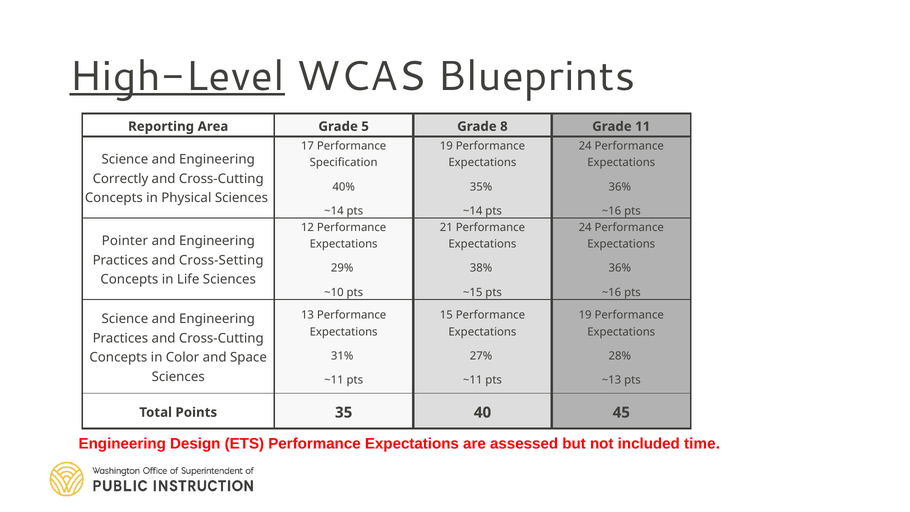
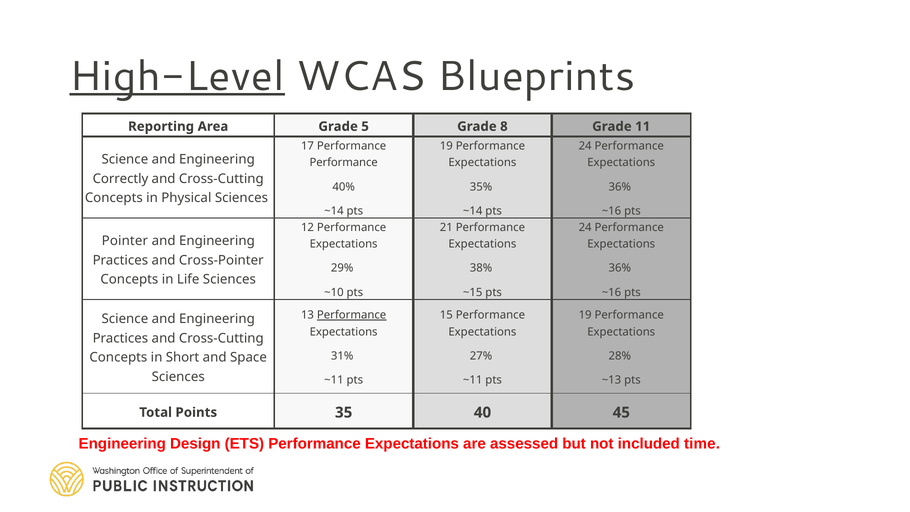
Specification at (344, 163): Specification -> Performance
Cross-Setting: Cross-Setting -> Cross-Pointer
Performance at (352, 315) underline: none -> present
Color: Color -> Short
